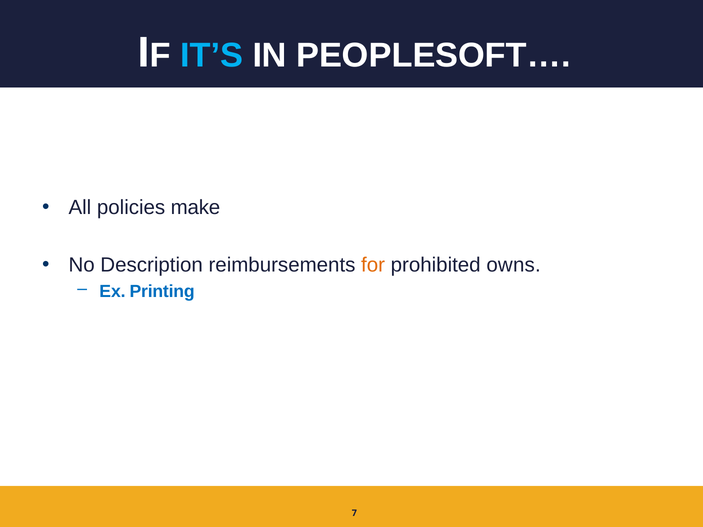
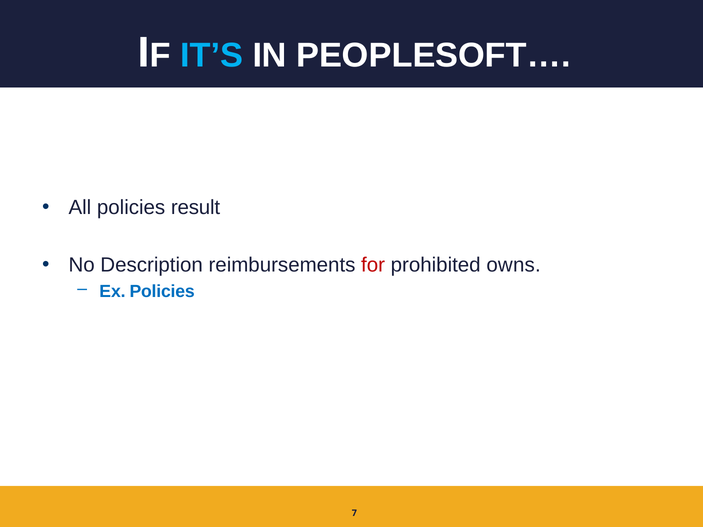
make: make -> result
for colour: orange -> red
Ex Printing: Printing -> Policies
